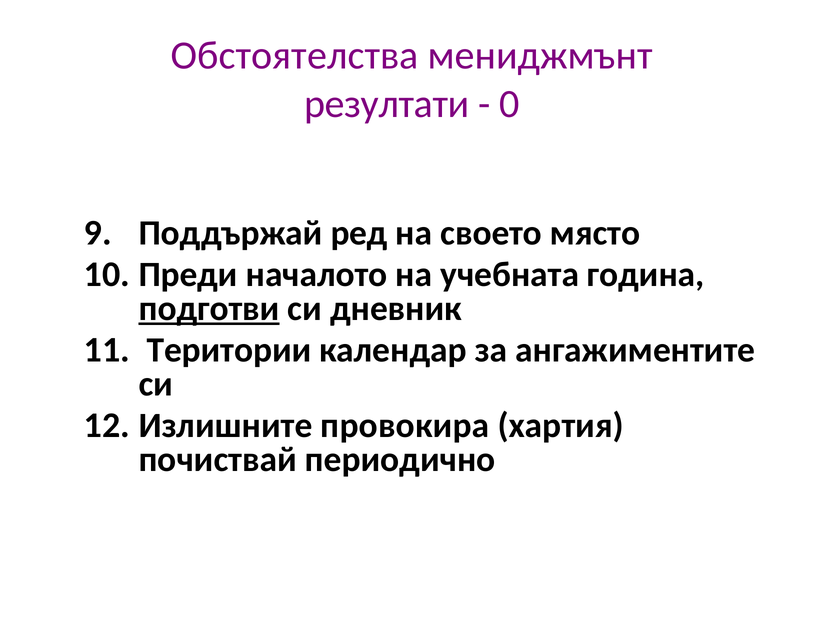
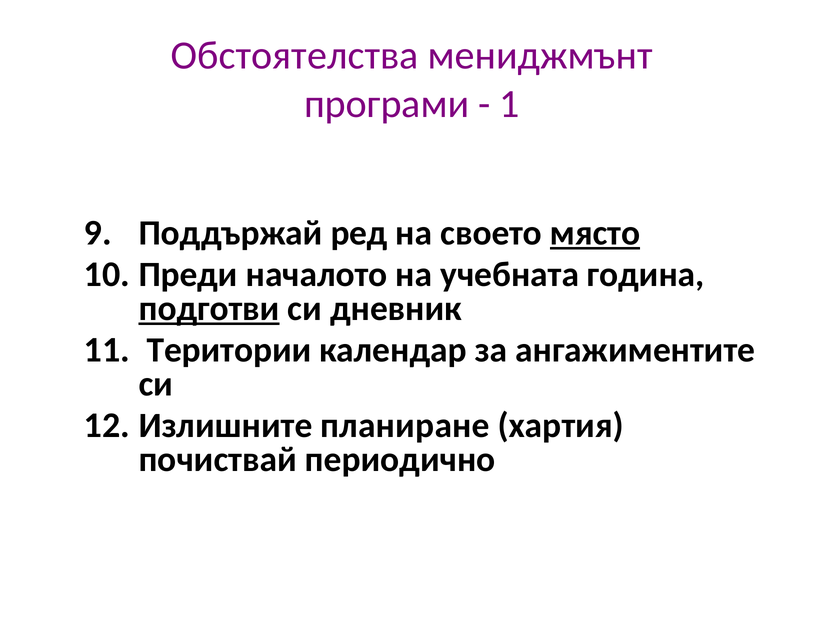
резултати: резултати -> програми
0: 0 -> 1
място underline: none -> present
провокира: провокира -> планиране
